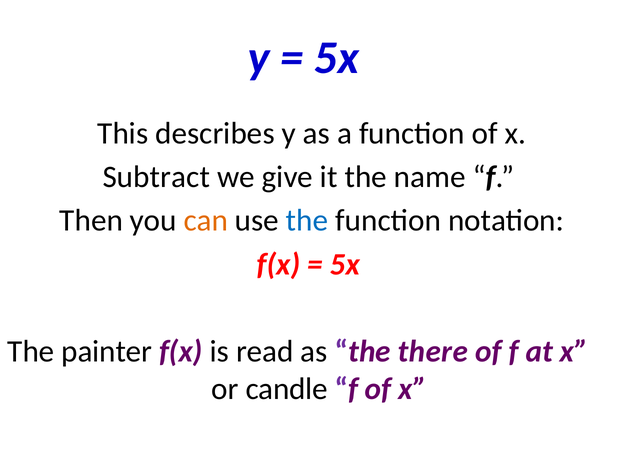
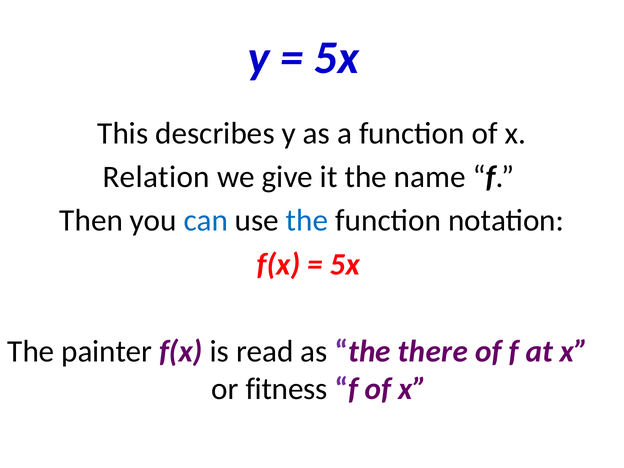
Subtract: Subtract -> Relation
can colour: orange -> blue
candle: candle -> fitness
